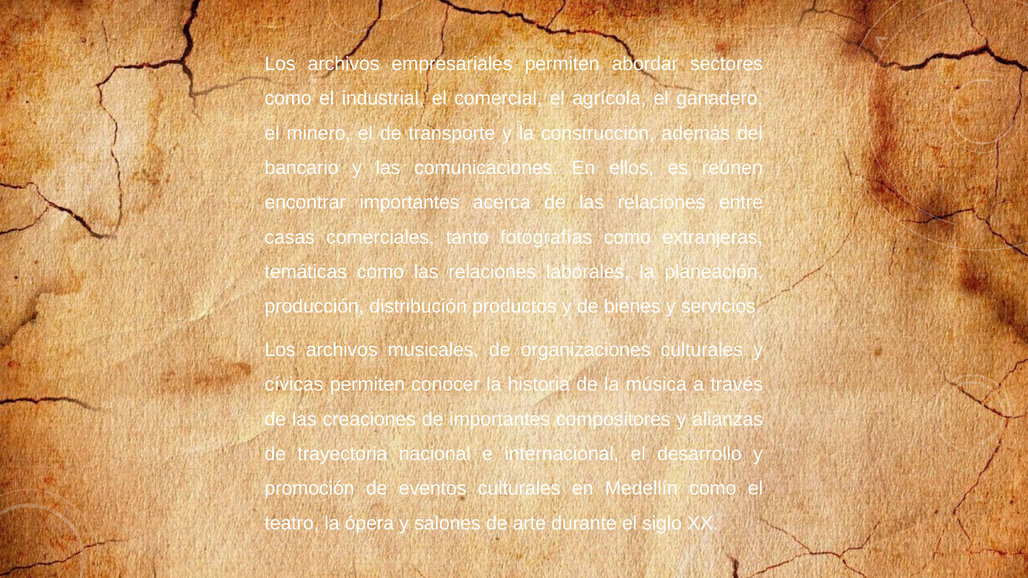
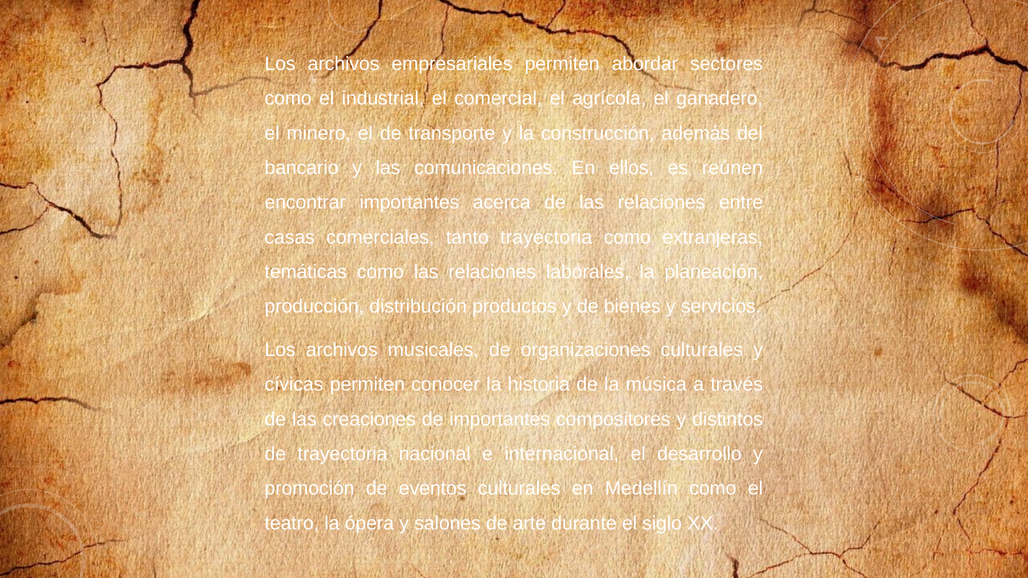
tanto fotografías: fotografías -> trayectoria
alianzas: alianzas -> distintos
